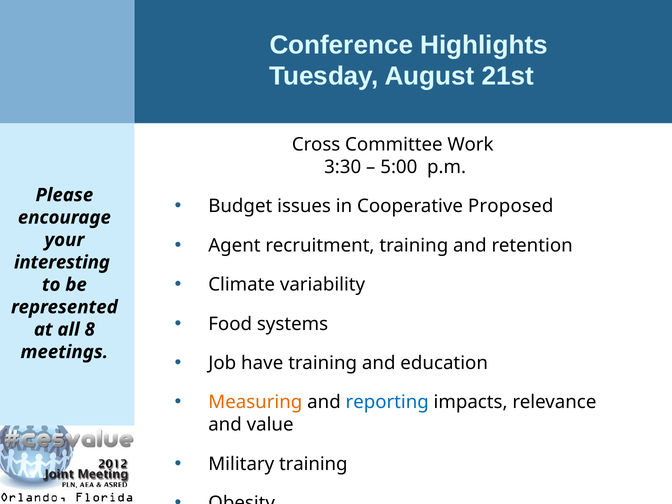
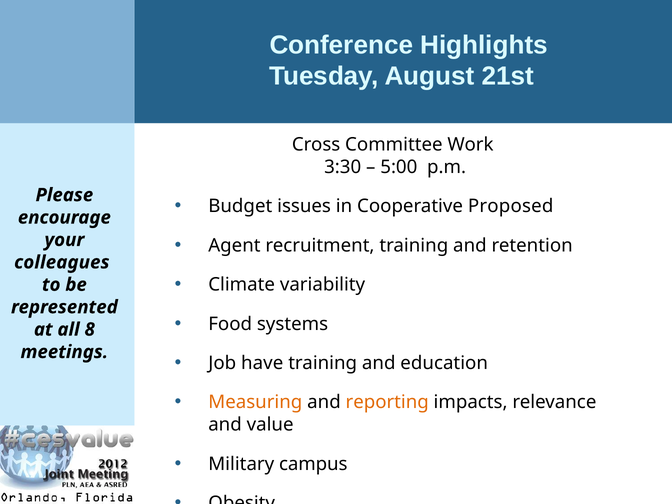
interesting: interesting -> colleagues
reporting colour: blue -> orange
Military training: training -> campus
